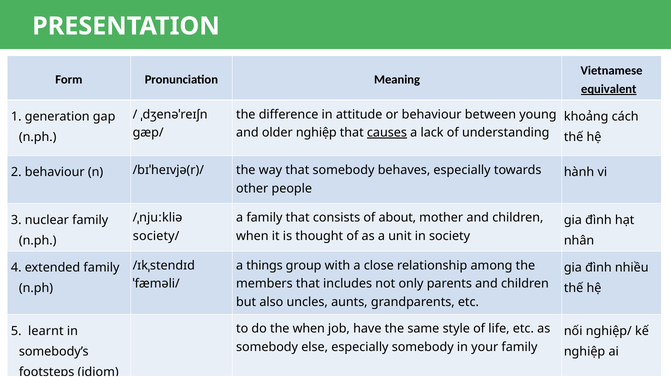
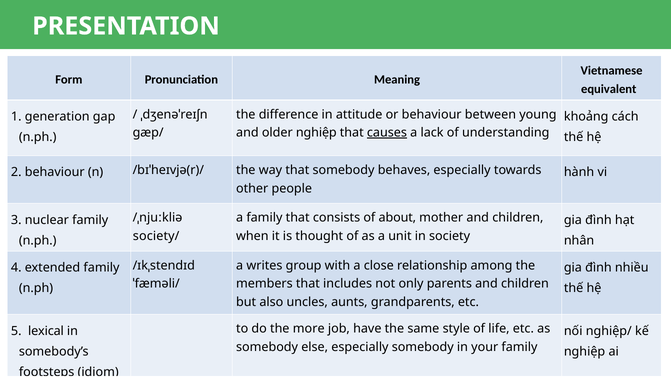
equivalent underline: present -> none
things: things -> writes
the when: when -> more
learnt: learnt -> lexical
